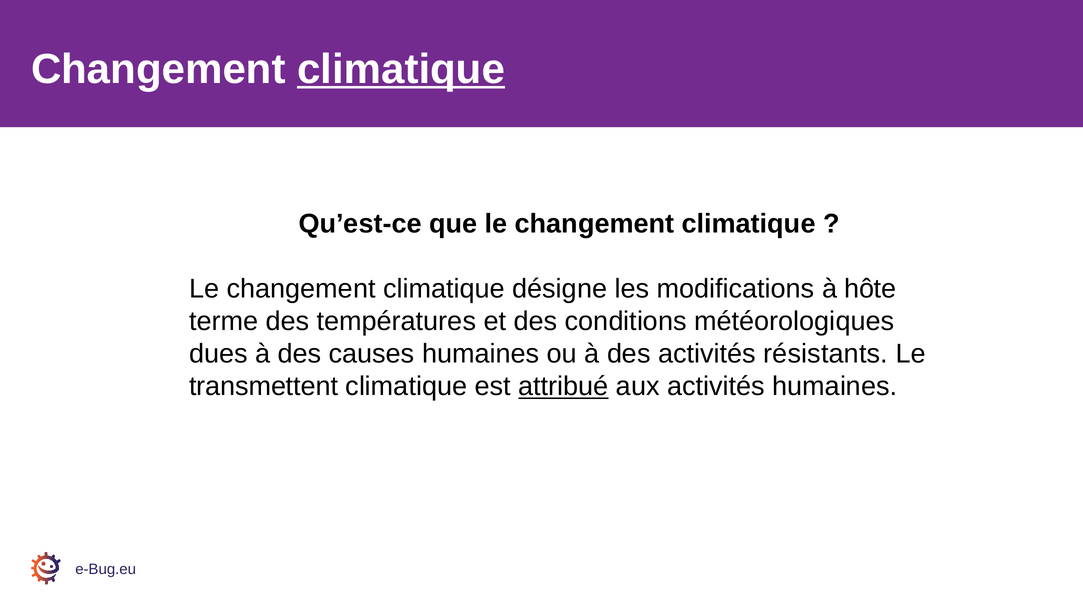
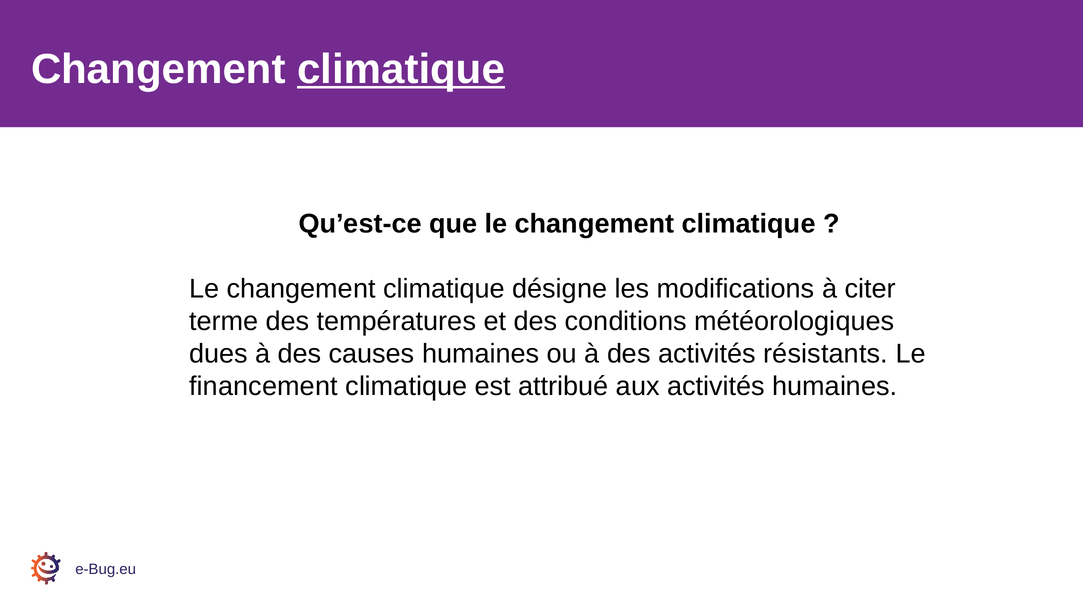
hôte: hôte -> citer
transmettent: transmettent -> financement
attribué underline: present -> none
